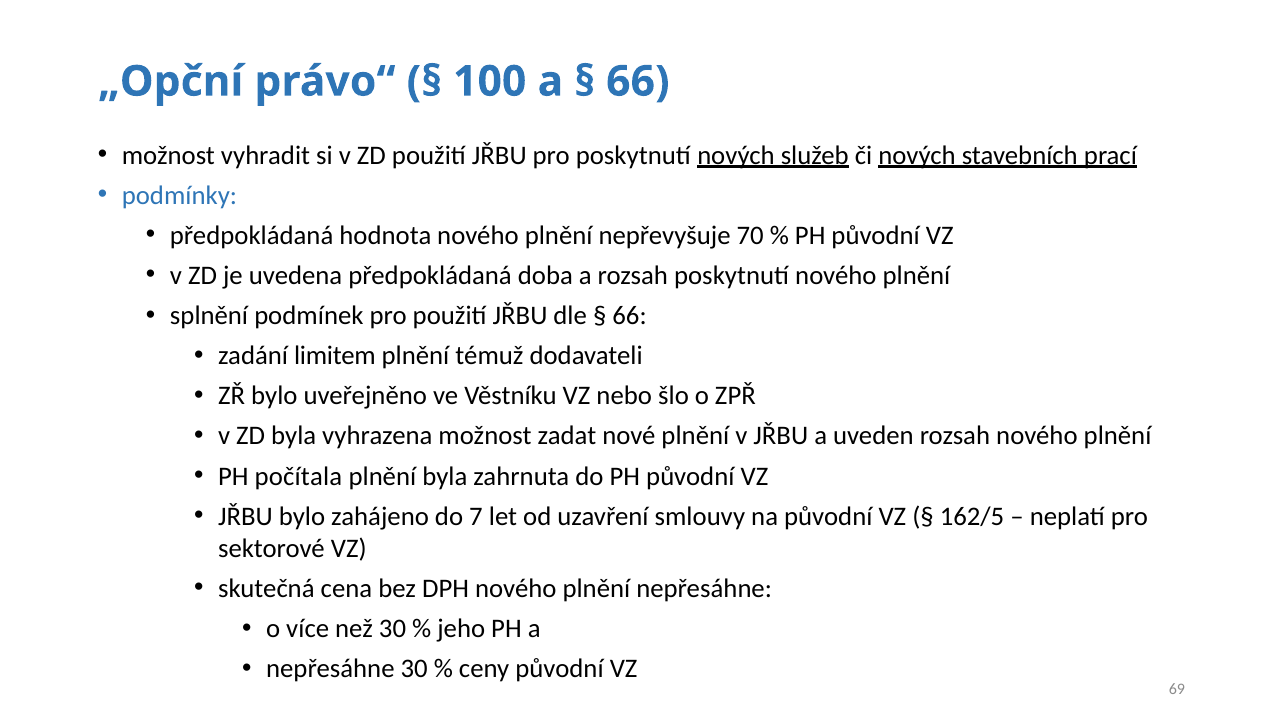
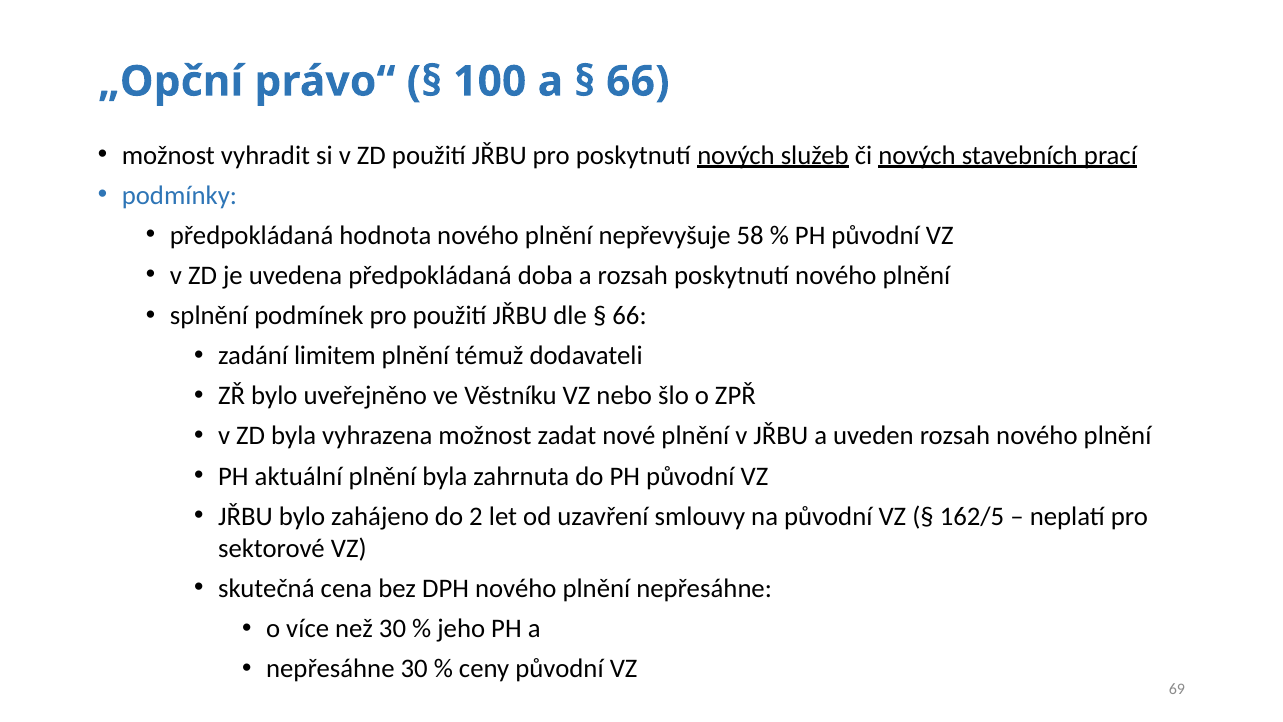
70: 70 -> 58
počítala: počítala -> aktuální
7: 7 -> 2
